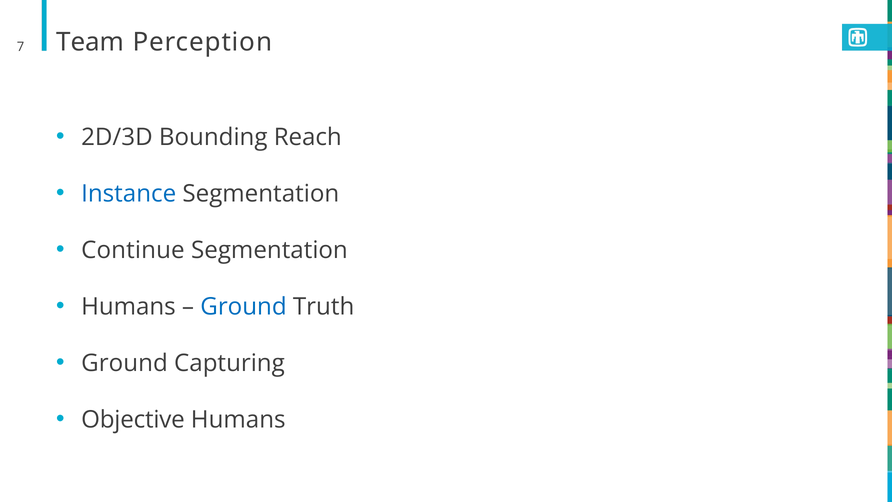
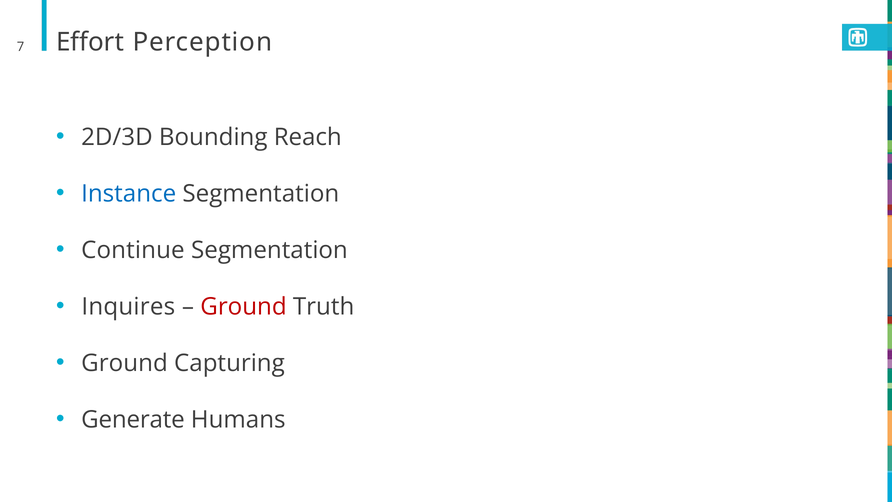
Team: Team -> Effort
Humans at (128, 307): Humans -> Inquires
Ground at (243, 307) colour: blue -> red
Objective: Objective -> Generate
